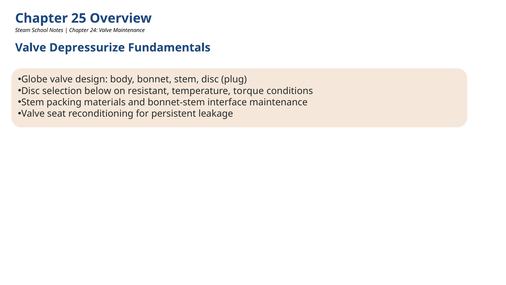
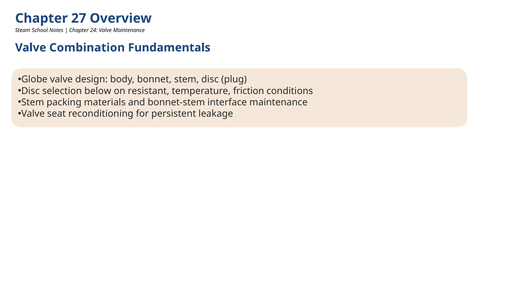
25: 25 -> 27
Depressurize: Depressurize -> Combination
torque: torque -> friction
